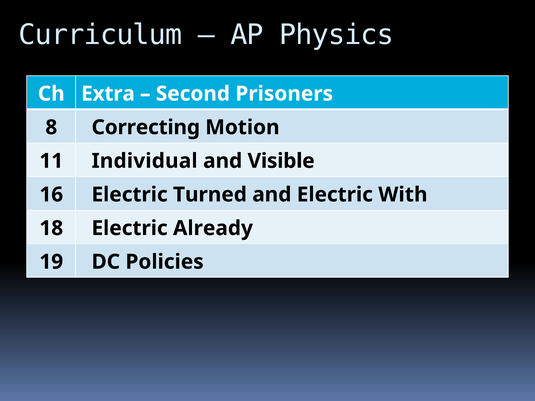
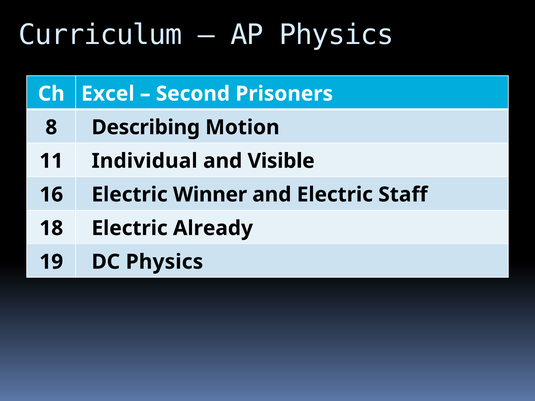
Extra: Extra -> Excel
Correcting: Correcting -> Describing
Turned: Turned -> Winner
With: With -> Staff
DC Policies: Policies -> Physics
